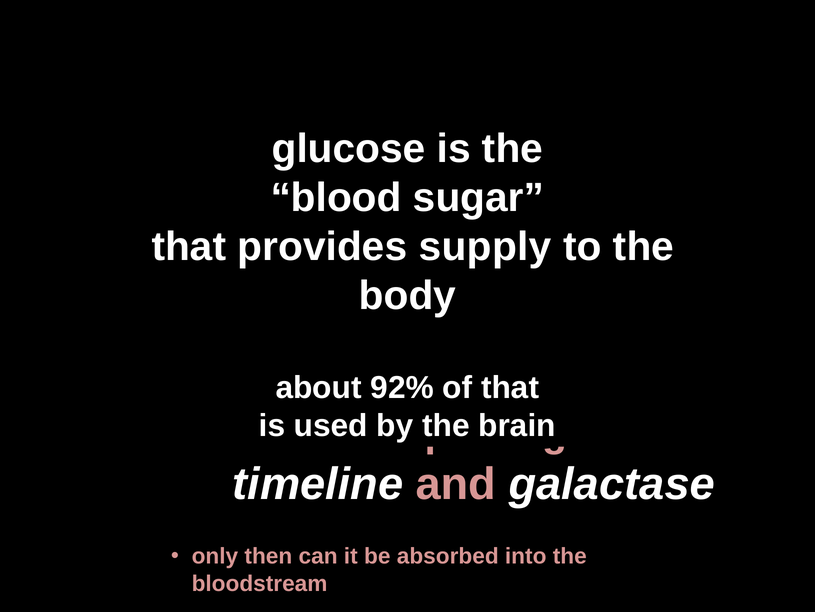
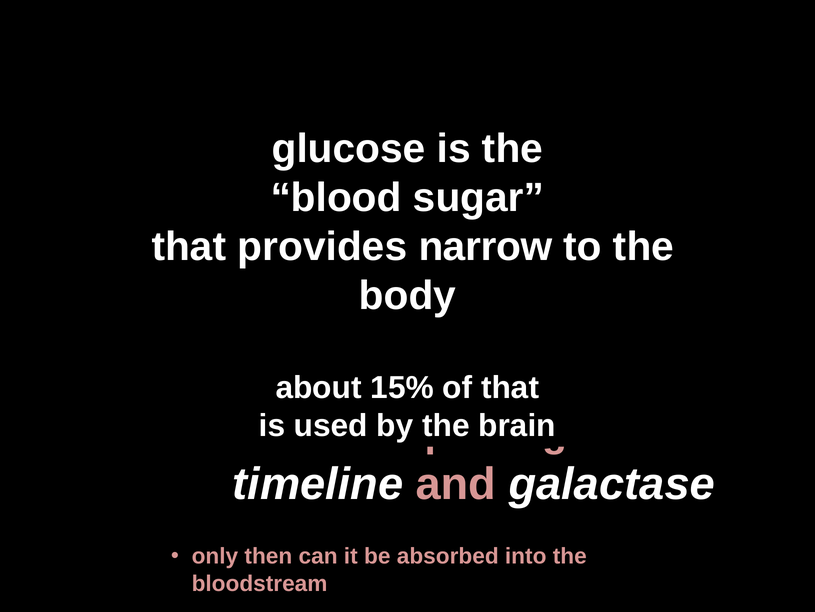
supply: supply -> narrow
92%: 92% -> 15%
